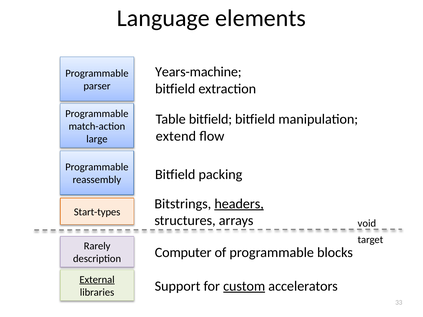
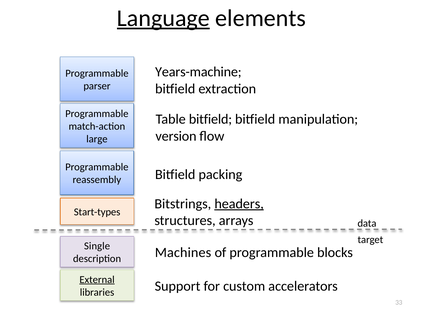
Language underline: none -> present
extend: extend -> version
void: void -> data
Rarely: Rarely -> Single
Computer: Computer -> Machines
custom underline: present -> none
